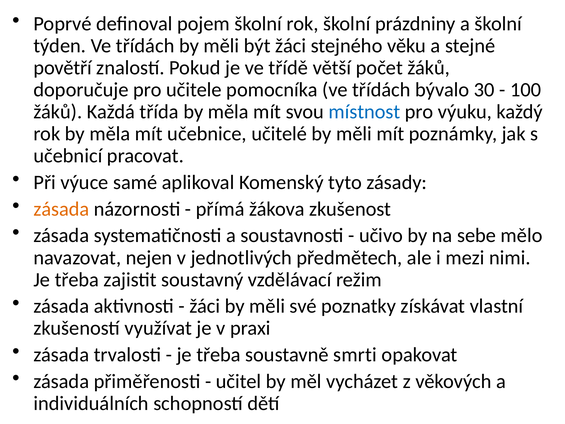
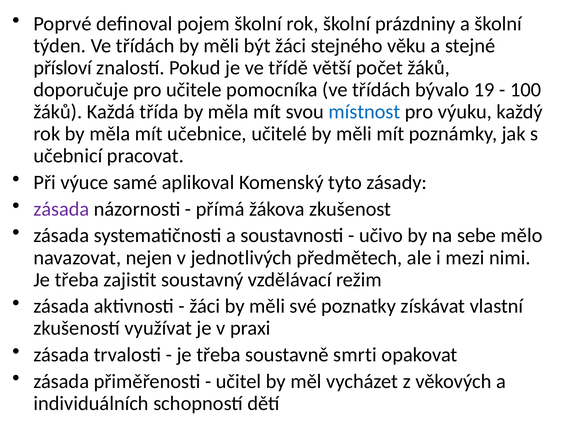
povětří: povětří -> přísloví
30: 30 -> 19
zásada at (61, 209) colour: orange -> purple
